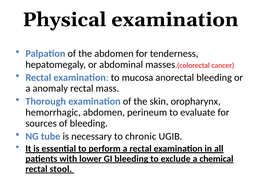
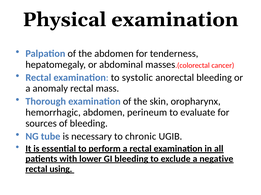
mucosa: mucosa -> systolic
chemical: chemical -> negative
stool: stool -> using
